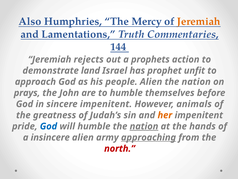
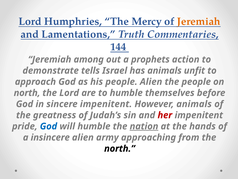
Also at (30, 21): Also -> Lord
rejects: rejects -> among
land: land -> tells
has prophet: prophet -> animals
nation at (196, 82): nation -> people
prays at (27, 93): prays -> north
the John: John -> Lord
her colour: orange -> red
approaching underline: present -> none
north at (120, 148) colour: red -> black
